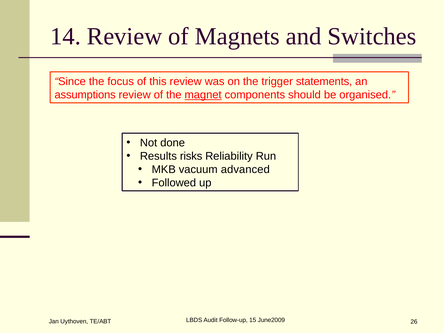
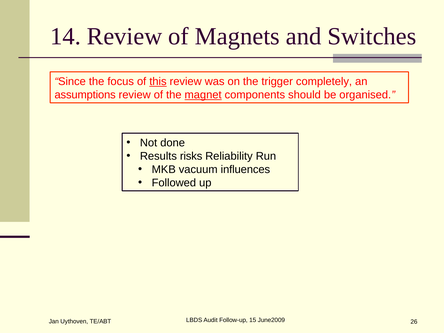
this underline: none -> present
statements: statements -> completely
advanced: advanced -> influences
